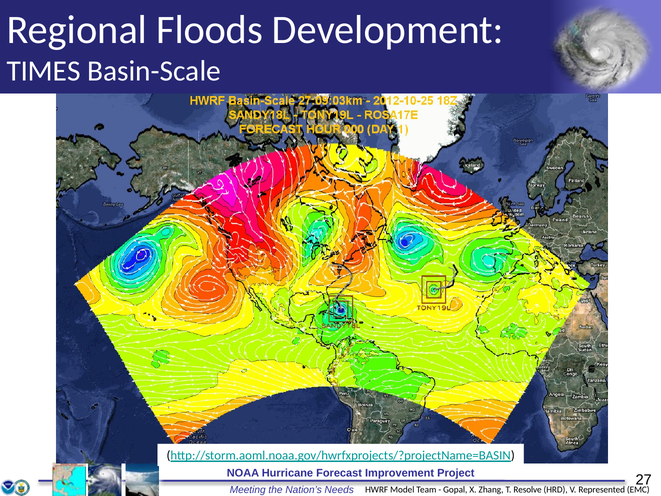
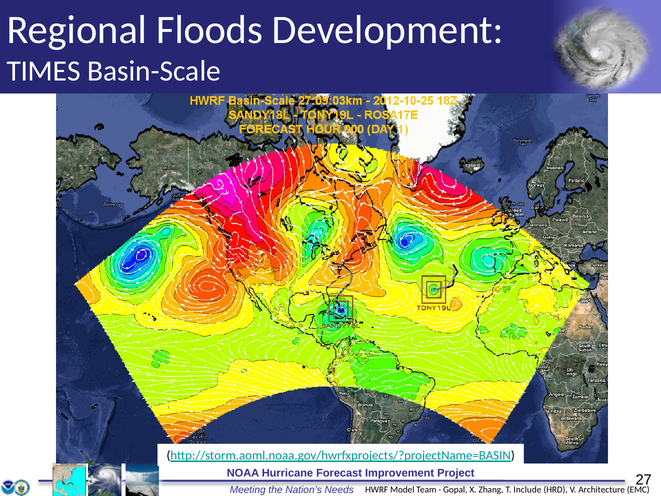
Resolve: Resolve -> Include
Represented: Represented -> Architecture
